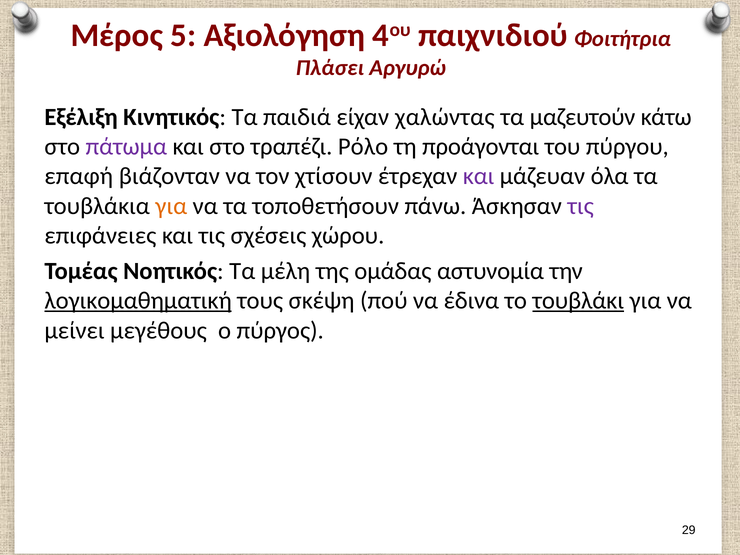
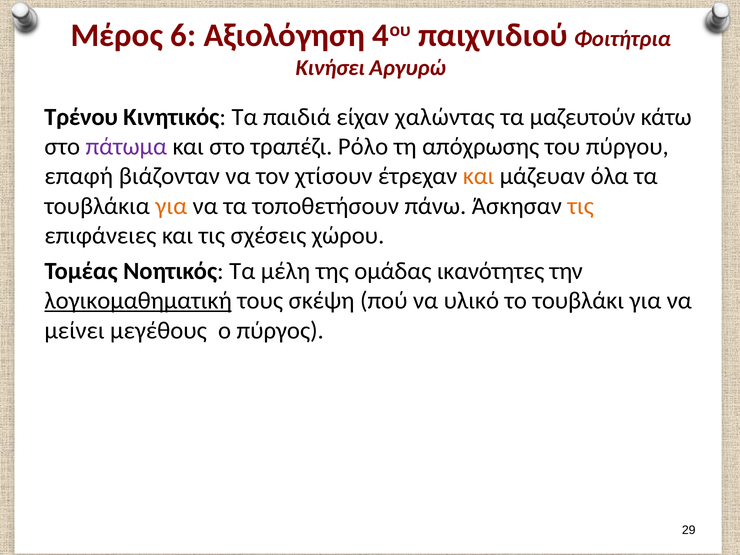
5: 5 -> 6
Πλάσει: Πλάσει -> Κινήσει
Εξέλιξη: Εξέλιξη -> Τρένου
προάγονται: προάγονται -> απόχρωσης
και at (479, 176) colour: purple -> orange
τις at (581, 206) colour: purple -> orange
αστυνομία: αστυνομία -> ικανότητες
έδινα: έδινα -> υλικό
τουβλάκι underline: present -> none
